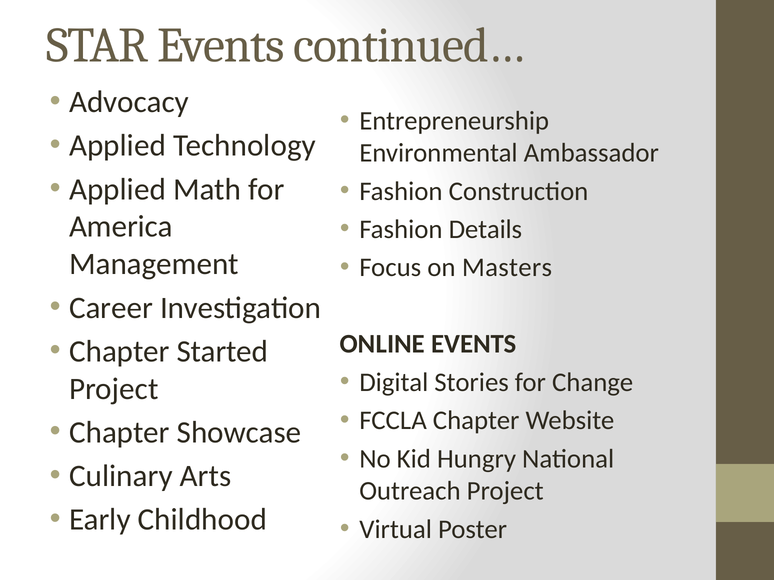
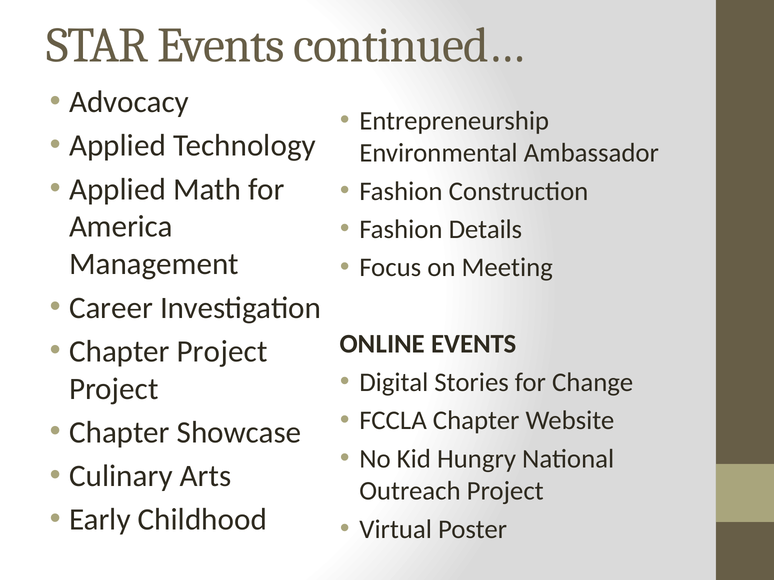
Masters: Masters -> Meeting
Chapter Started: Started -> Project
